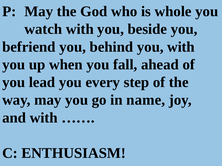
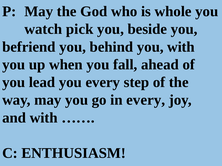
watch with: with -> pick
in name: name -> every
